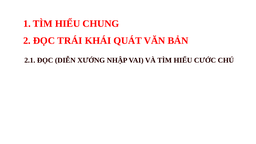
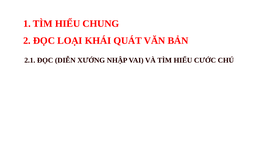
TRÁI: TRÁI -> LOẠI
